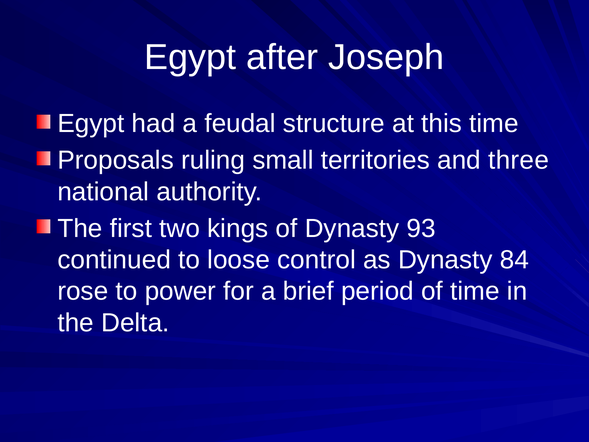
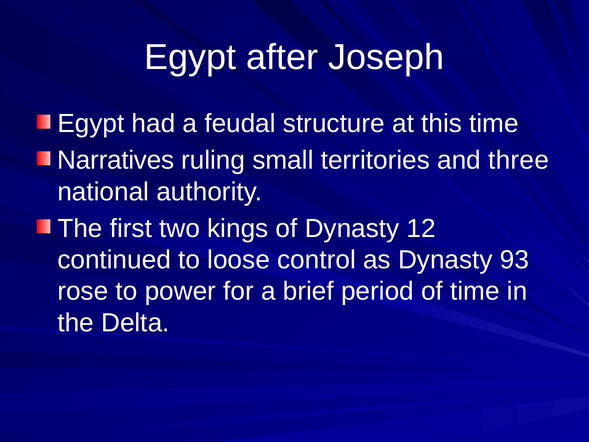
Proposals: Proposals -> Narratives
93: 93 -> 12
84: 84 -> 93
